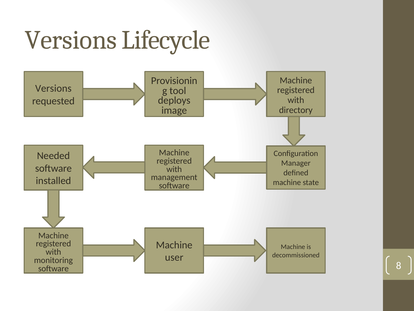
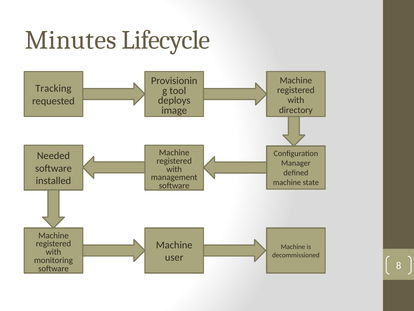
Versions at (71, 40): Versions -> Minutes
Versions at (53, 88): Versions -> Tracking
